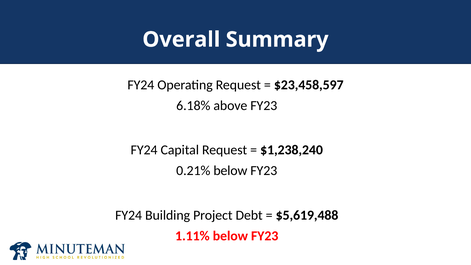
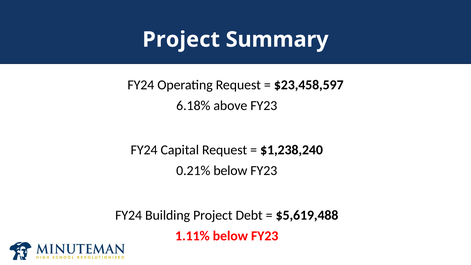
Overall at (181, 40): Overall -> Project
